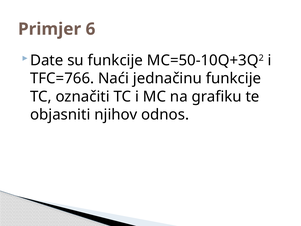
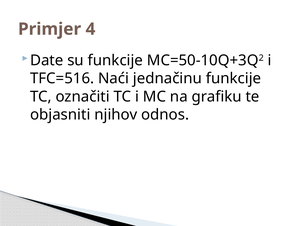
6: 6 -> 4
TFC=766: TFC=766 -> TFC=516
